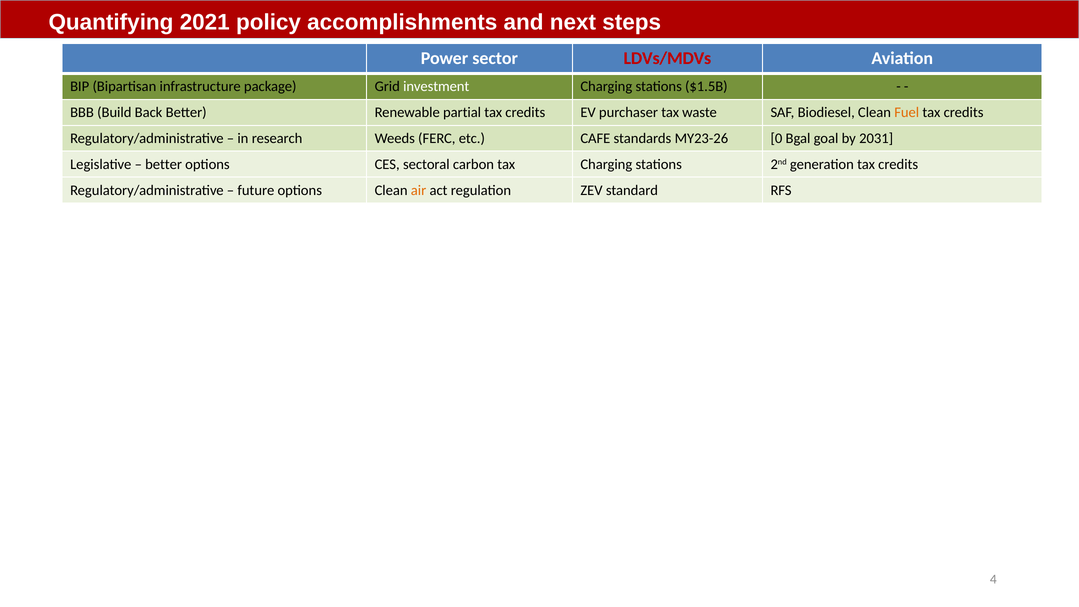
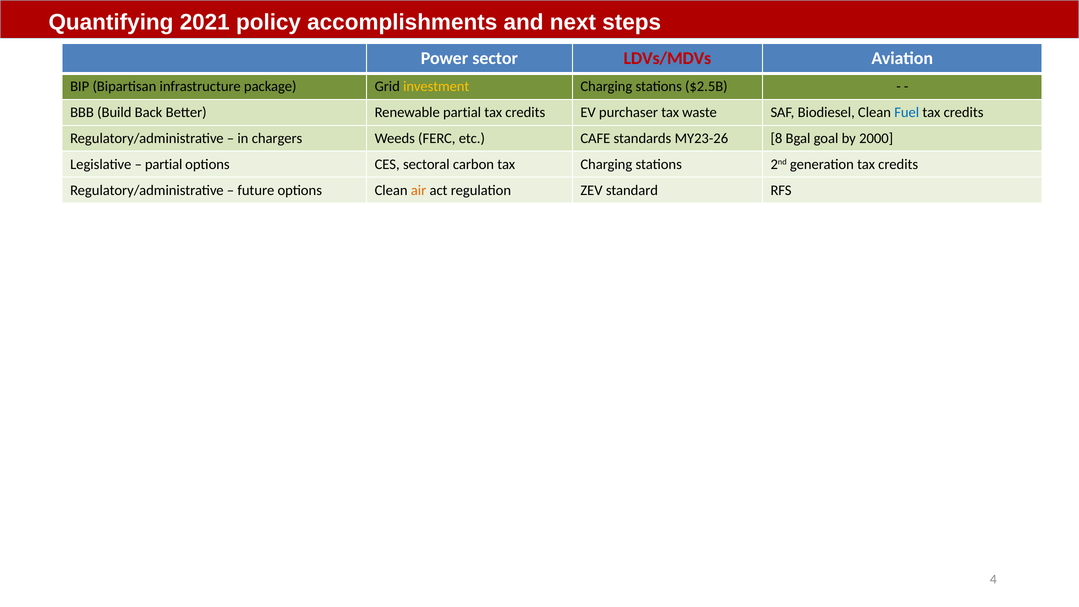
investment colour: white -> yellow
$1.5B: $1.5B -> $2.5B
Fuel colour: orange -> blue
research: research -> chargers
0: 0 -> 8
2031: 2031 -> 2000
better at (164, 164): better -> partial
